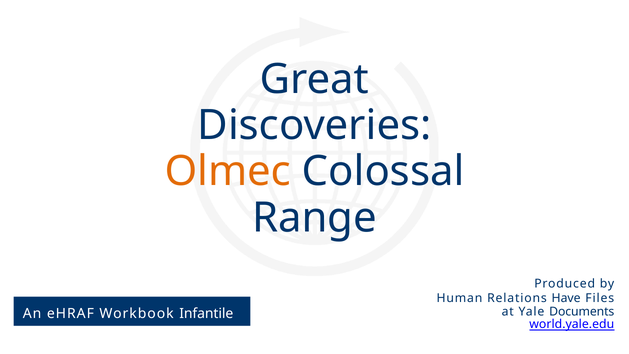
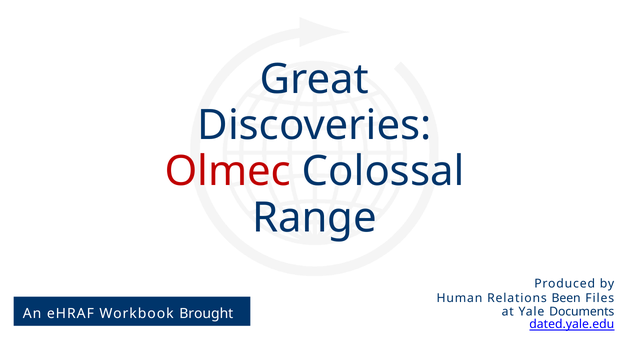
Olmec colour: orange -> red
Have: Have -> Been
Infantile: Infantile -> Brought
world.yale.edu: world.yale.edu -> dated.yale.edu
